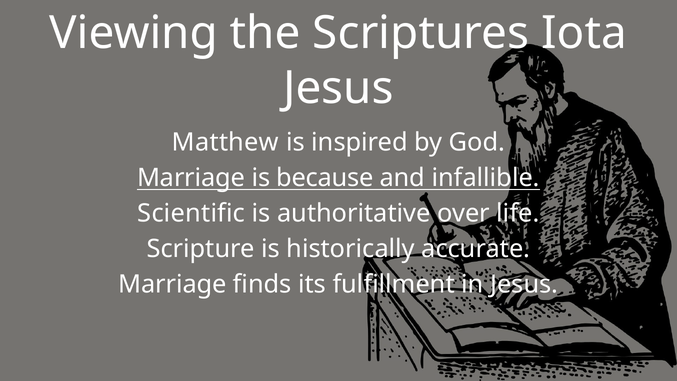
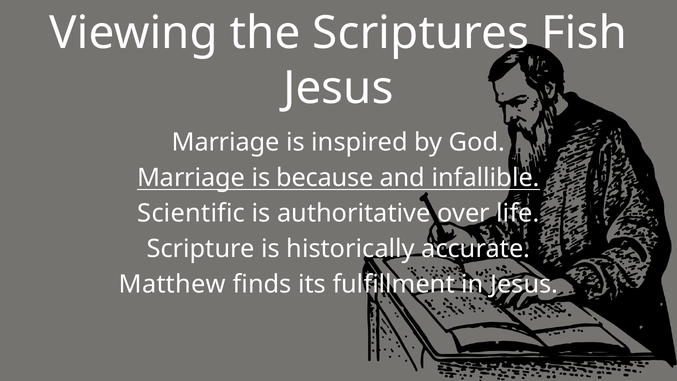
Iota: Iota -> Fish
Matthew at (225, 142): Matthew -> Marriage
Marriage at (172, 284): Marriage -> Matthew
